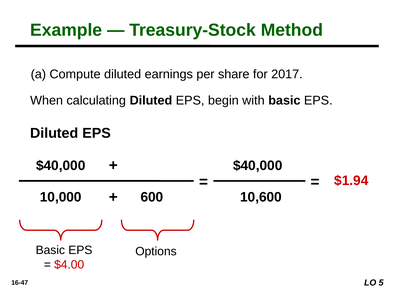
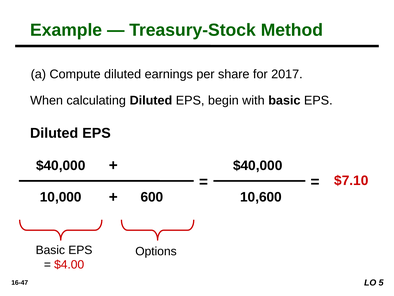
$1.94: $1.94 -> $7.10
